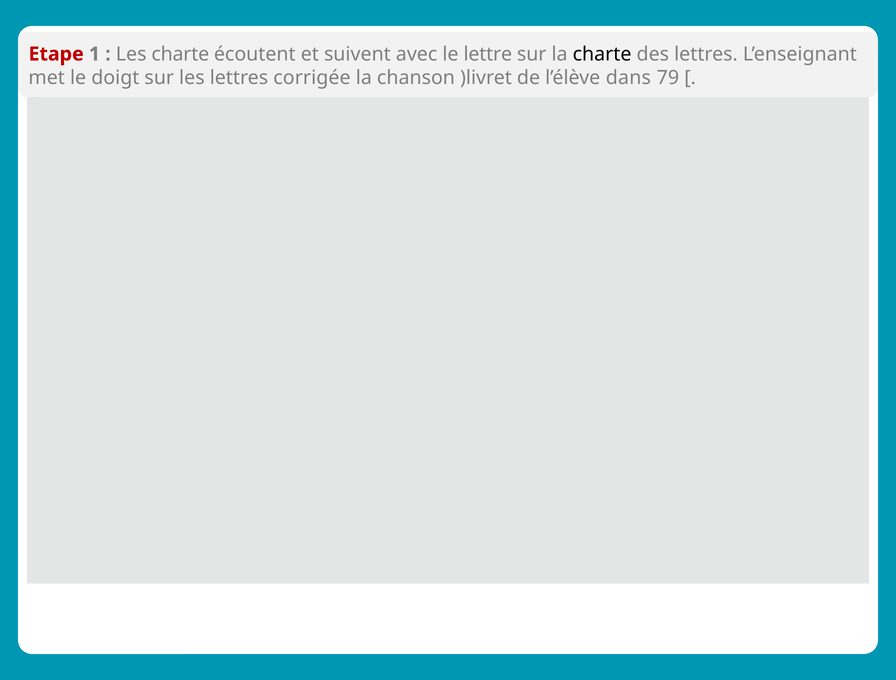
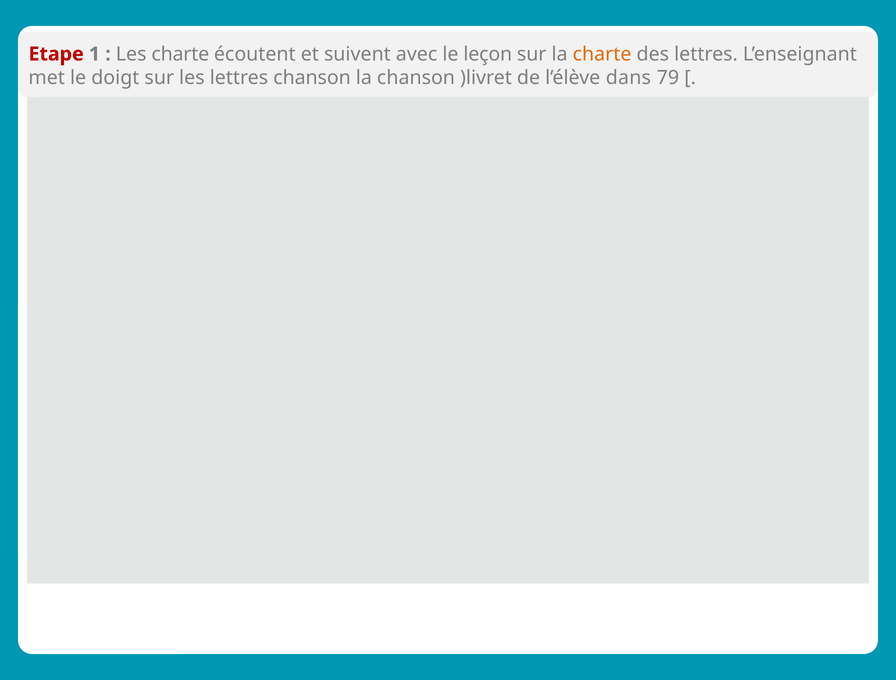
lettre: lettre -> leçon
charte at (602, 54) colour: black -> orange
lettres corrigée: corrigée -> chanson
